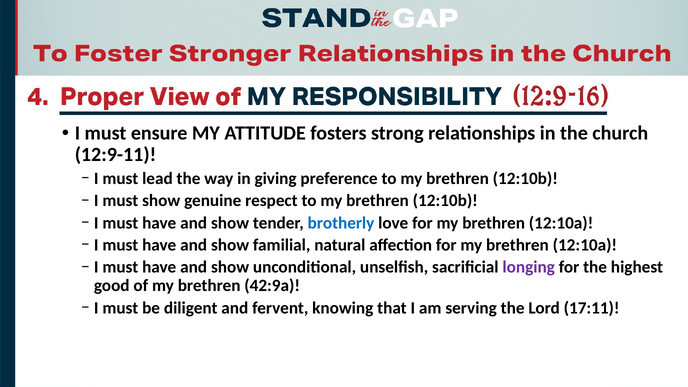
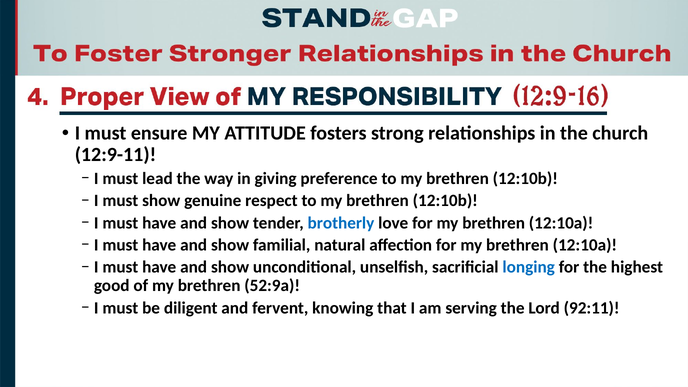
longing colour: purple -> blue
42:9a: 42:9a -> 52:9a
17:11: 17:11 -> 92:11
